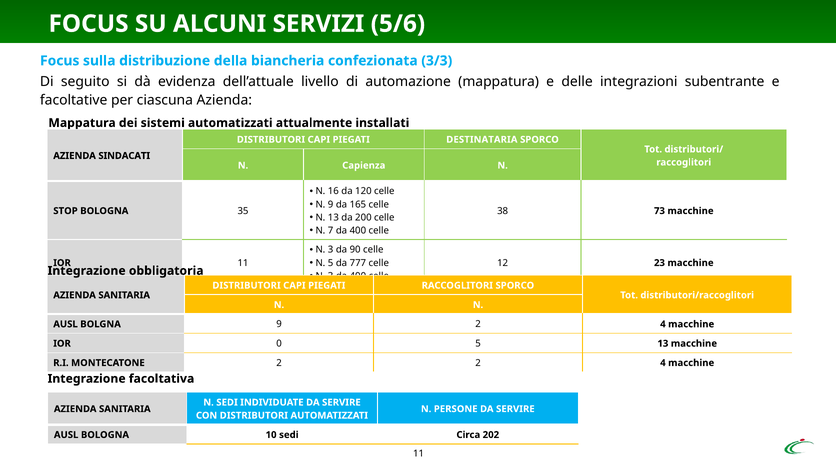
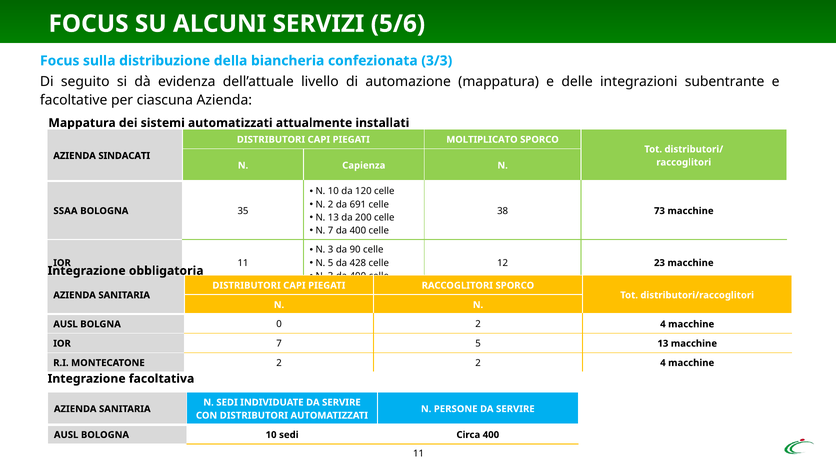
DESTINATARIA: DESTINATARIA -> MOLTIPLICATO
N 16: 16 -> 10
N 9: 9 -> 2
165: 165 -> 691
STOP: STOP -> SSAA
777: 777 -> 428
BOLGNA 9: 9 -> 0
IOR 0: 0 -> 7
Circa 202: 202 -> 400
